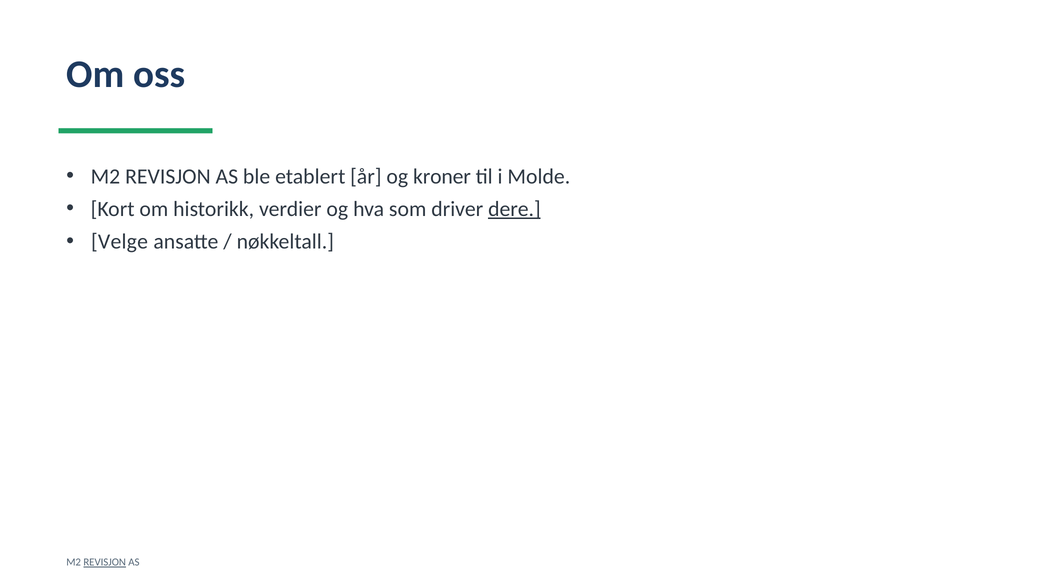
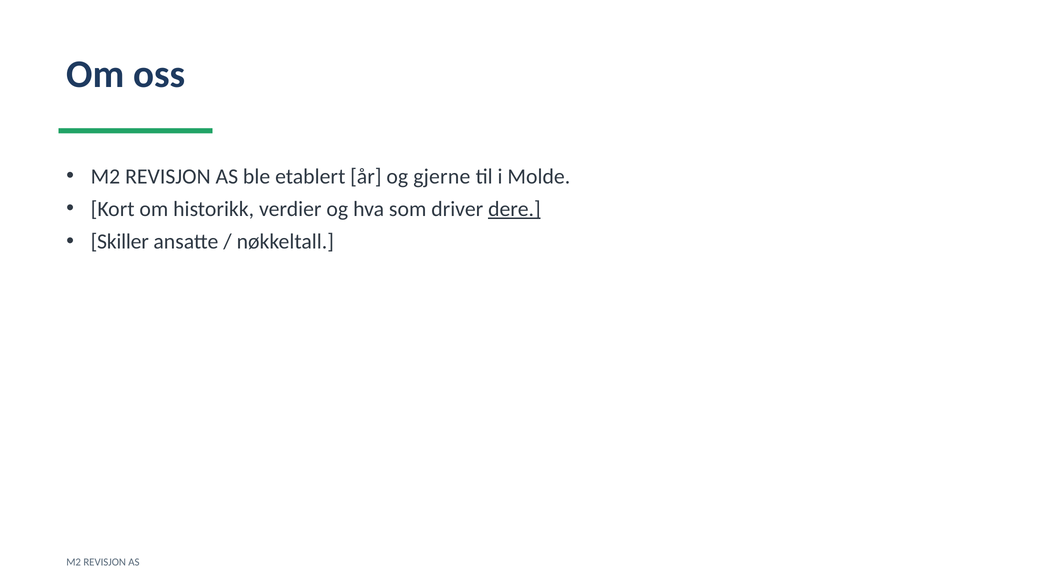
kroner: kroner -> gjerne
Velge: Velge -> Skiller
REVISJON at (105, 562) underline: present -> none
